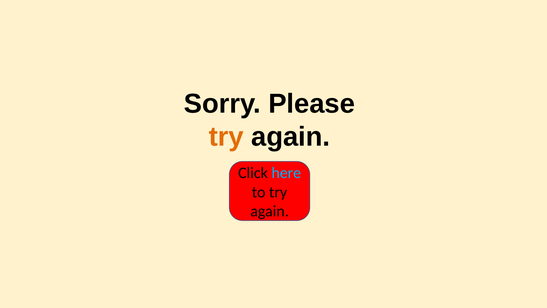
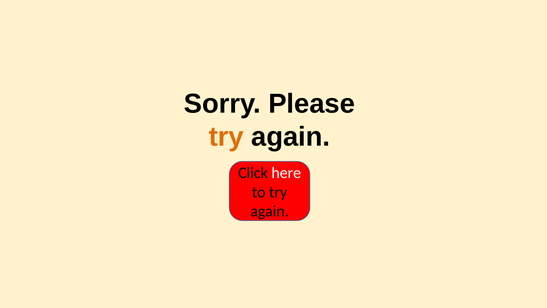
here colour: light blue -> white
